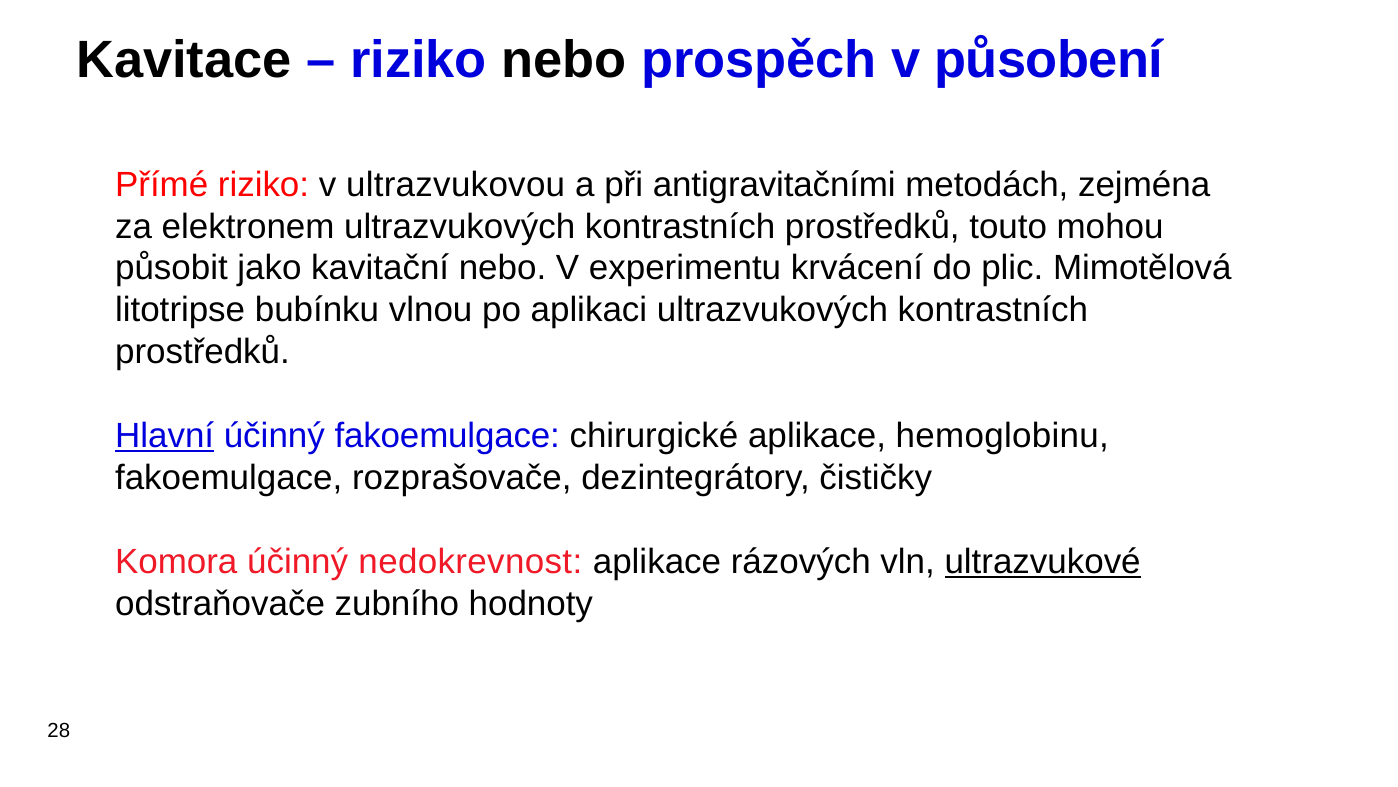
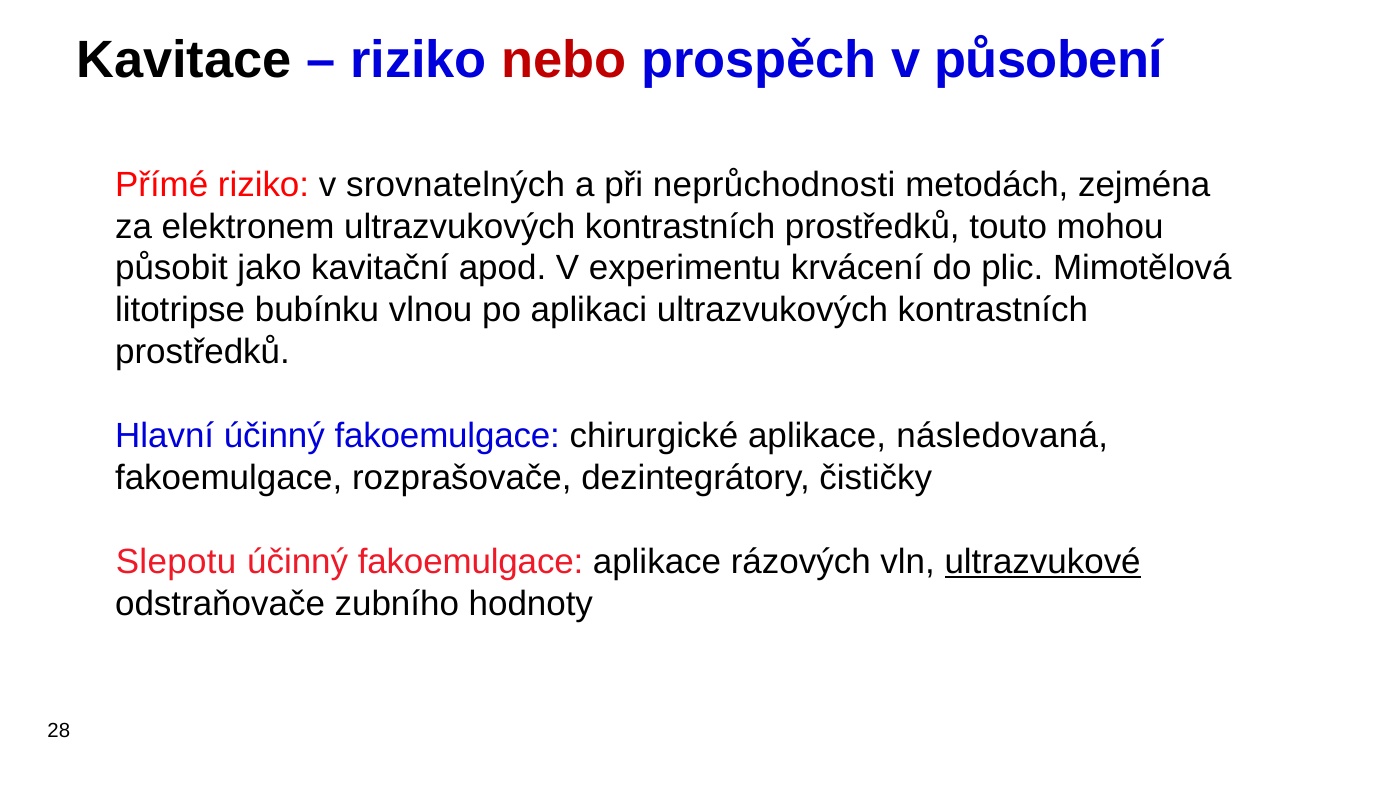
nebo at (564, 60) colour: black -> red
ultrazvukovou: ultrazvukovou -> srovnatelných
antigravitačními: antigravitačními -> neprůchodnosti
kavitační nebo: nebo -> apod
Hlavní underline: present -> none
hemoglobinu: hemoglobinu -> následovaná
Komora: Komora -> Slepotu
nedokrevnost at (470, 562): nedokrevnost -> fakoemulgace
